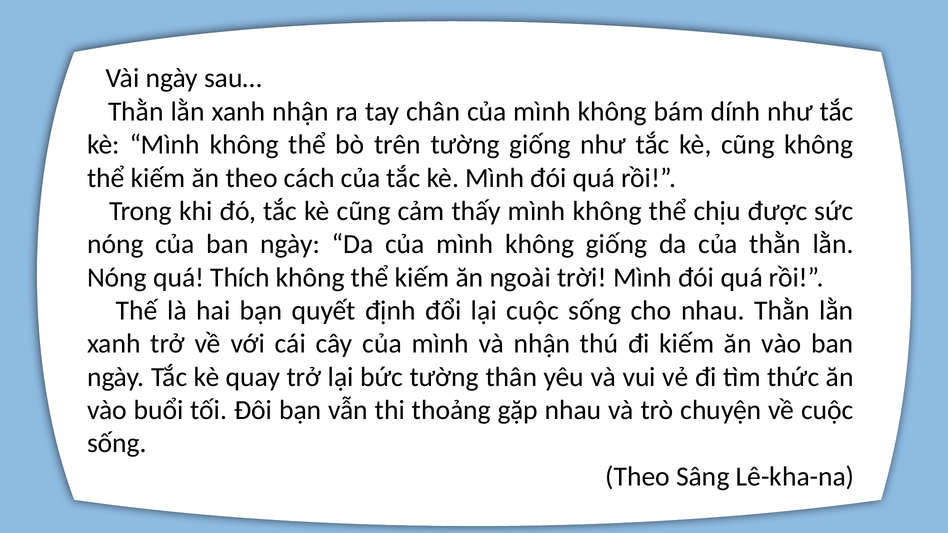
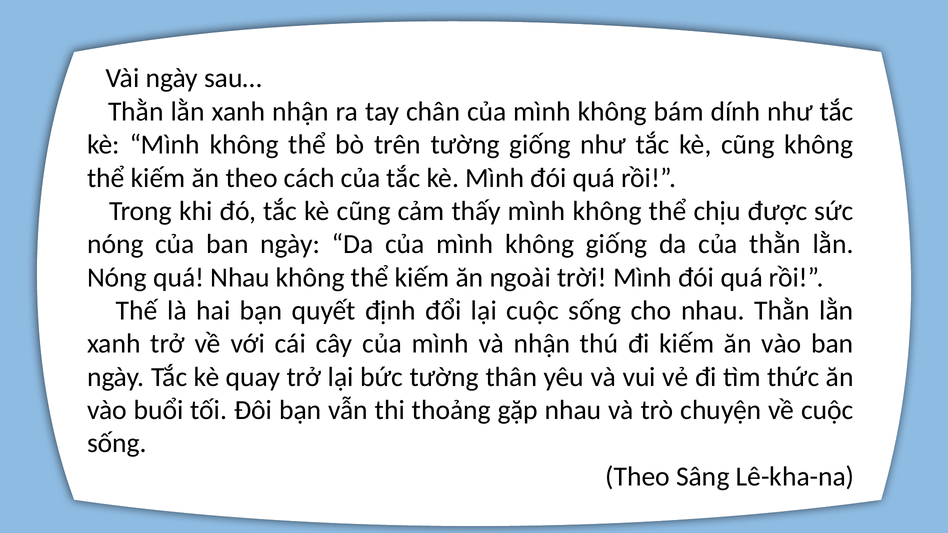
quá Thích: Thích -> Nhau
